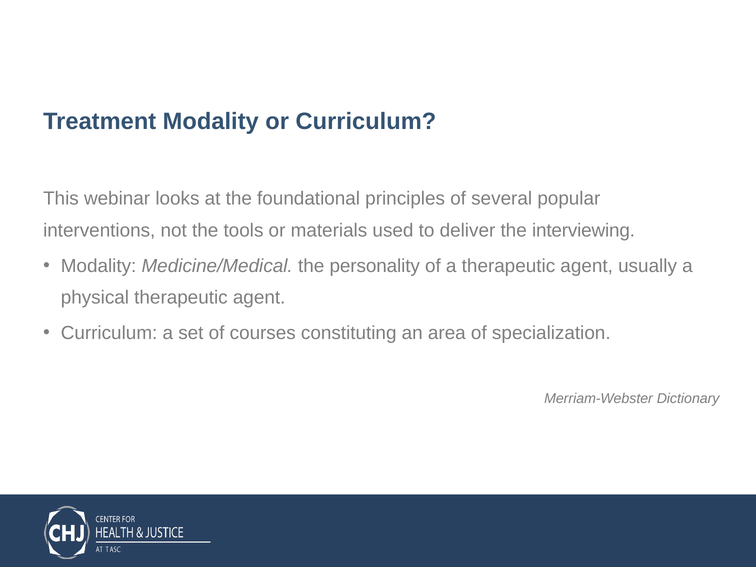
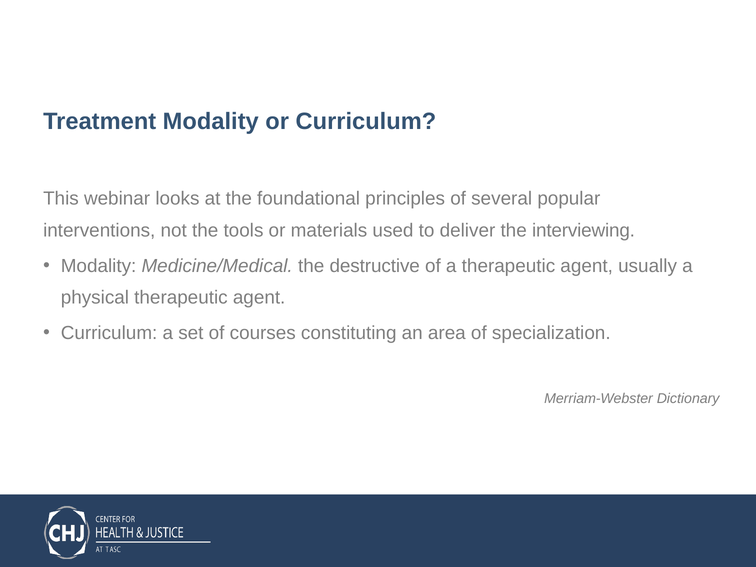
personality: personality -> destructive
